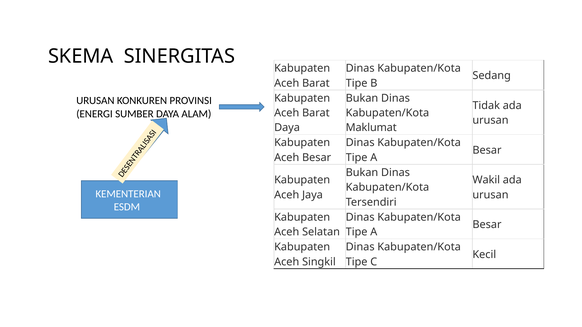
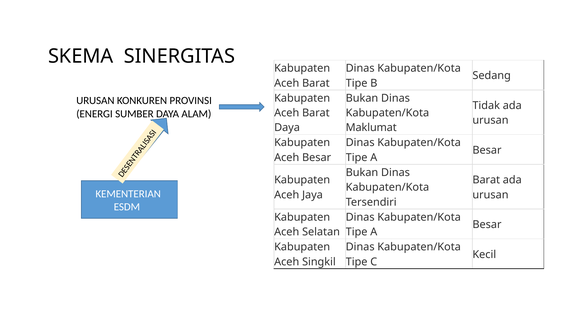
Wakil at (486, 180): Wakil -> Barat
